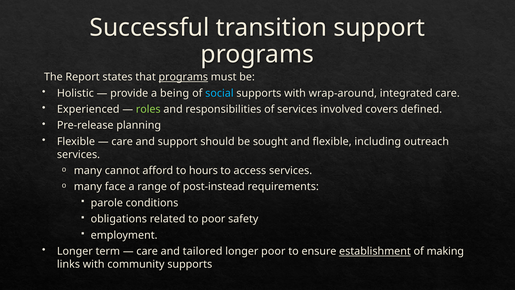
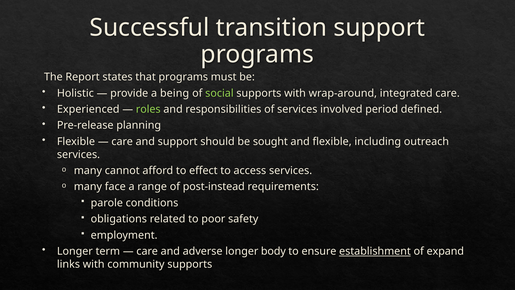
programs at (183, 77) underline: present -> none
social colour: light blue -> light green
covers: covers -> period
hours: hours -> effect
tailored: tailored -> adverse
longer poor: poor -> body
making: making -> expand
